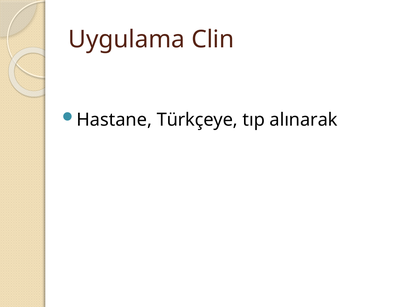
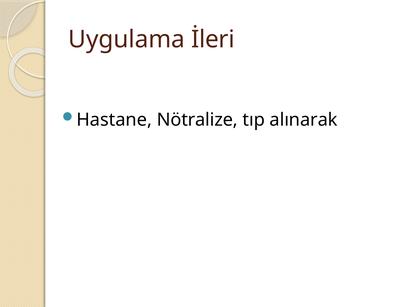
Clin: Clin -> İleri
Türkçeye: Türkçeye -> Nötralize
